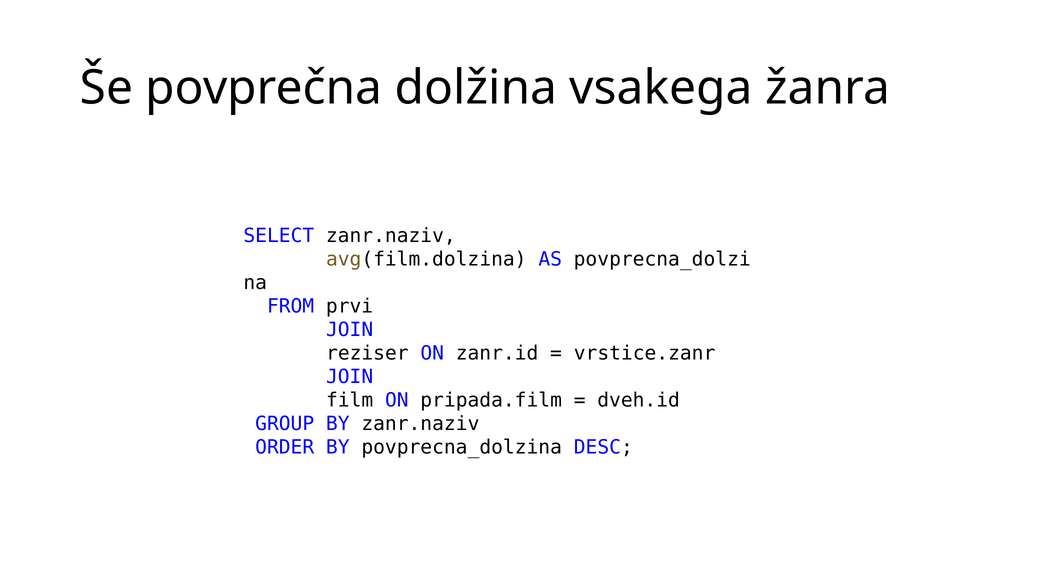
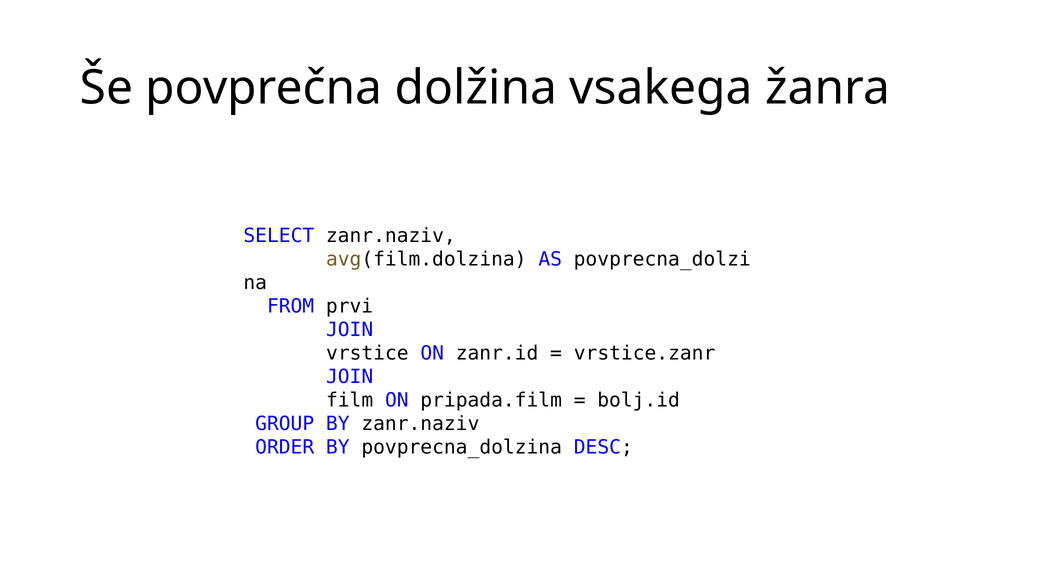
reziser: reziser -> vrstice
dveh.id: dveh.id -> bolj.id
